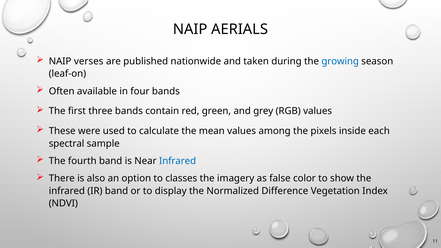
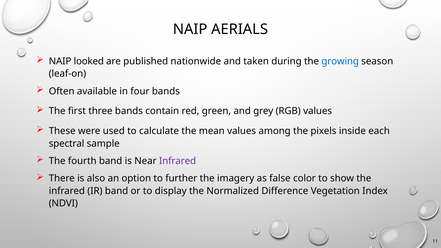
verses: verses -> looked
Infrared at (178, 161) colour: blue -> purple
classes: classes -> further
